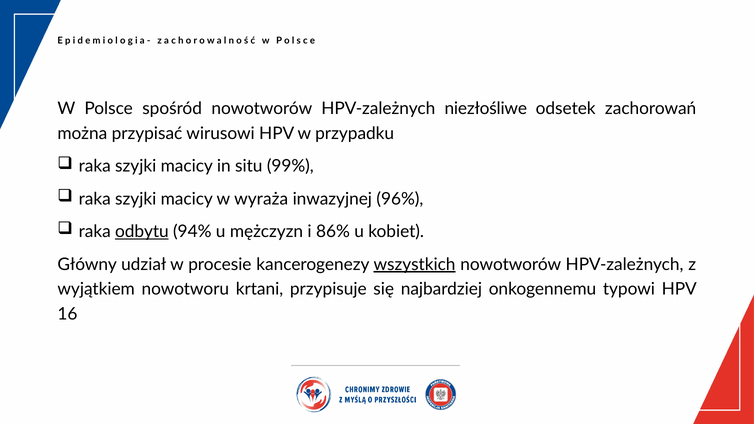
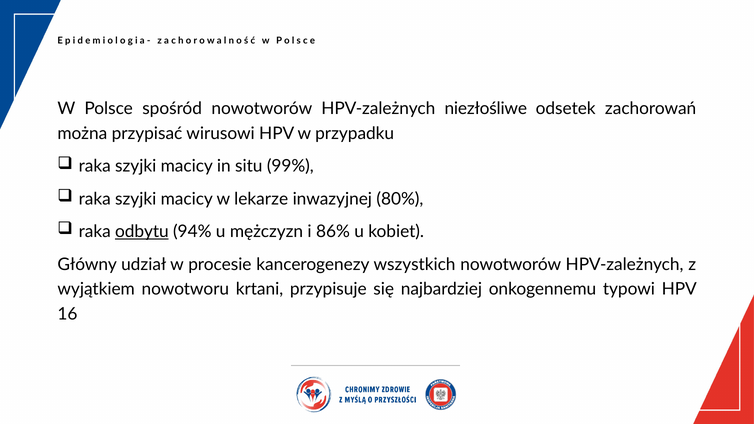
wyraża: wyraża -> lekarze
96%: 96% -> 80%
wszystkich underline: present -> none
